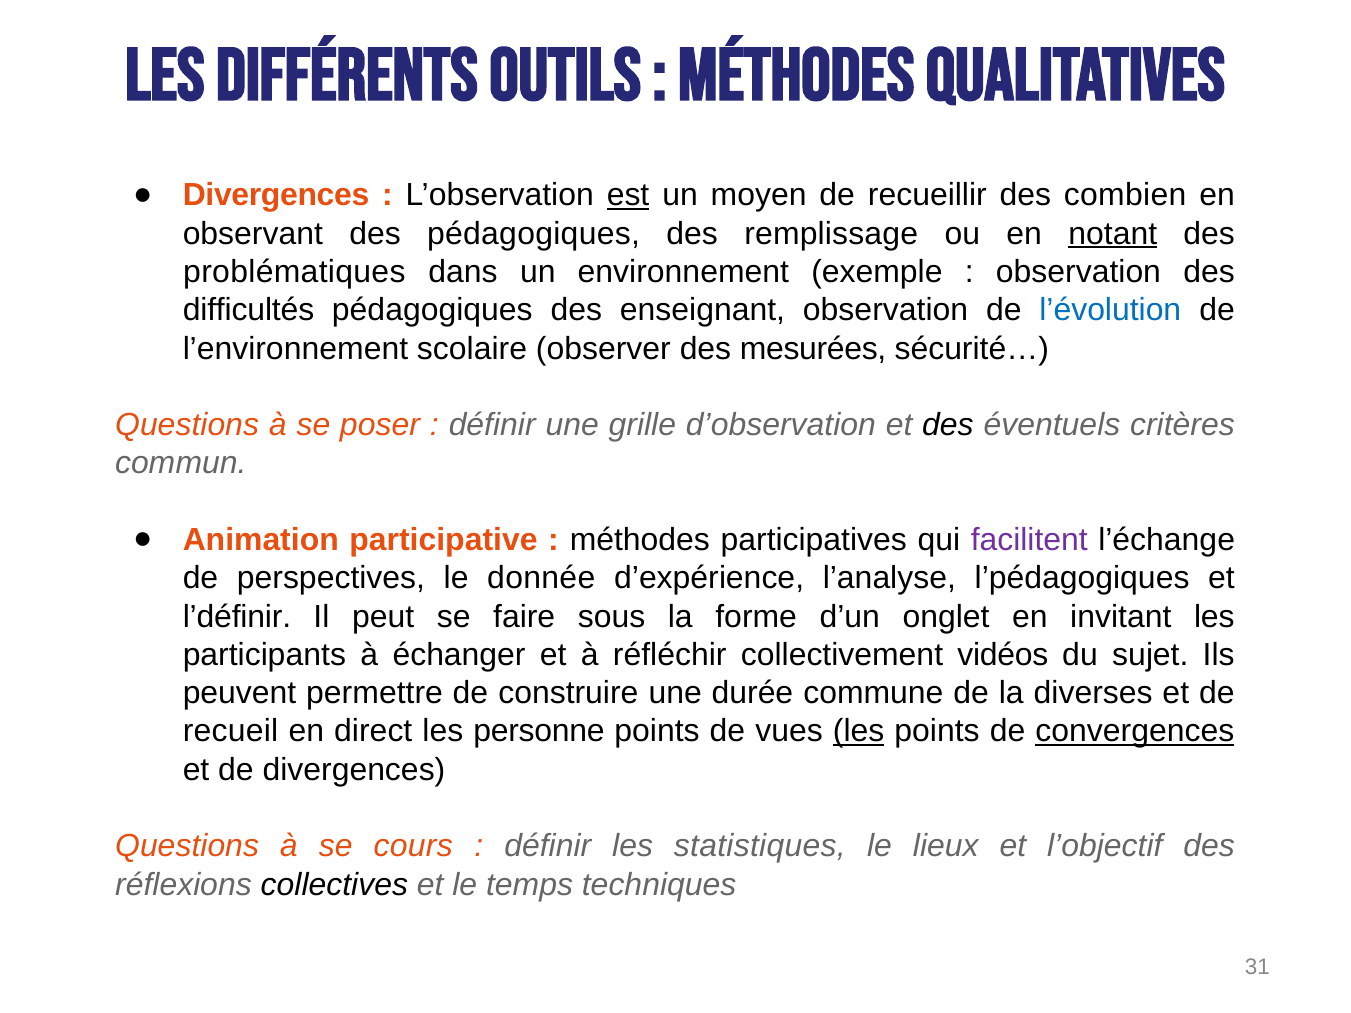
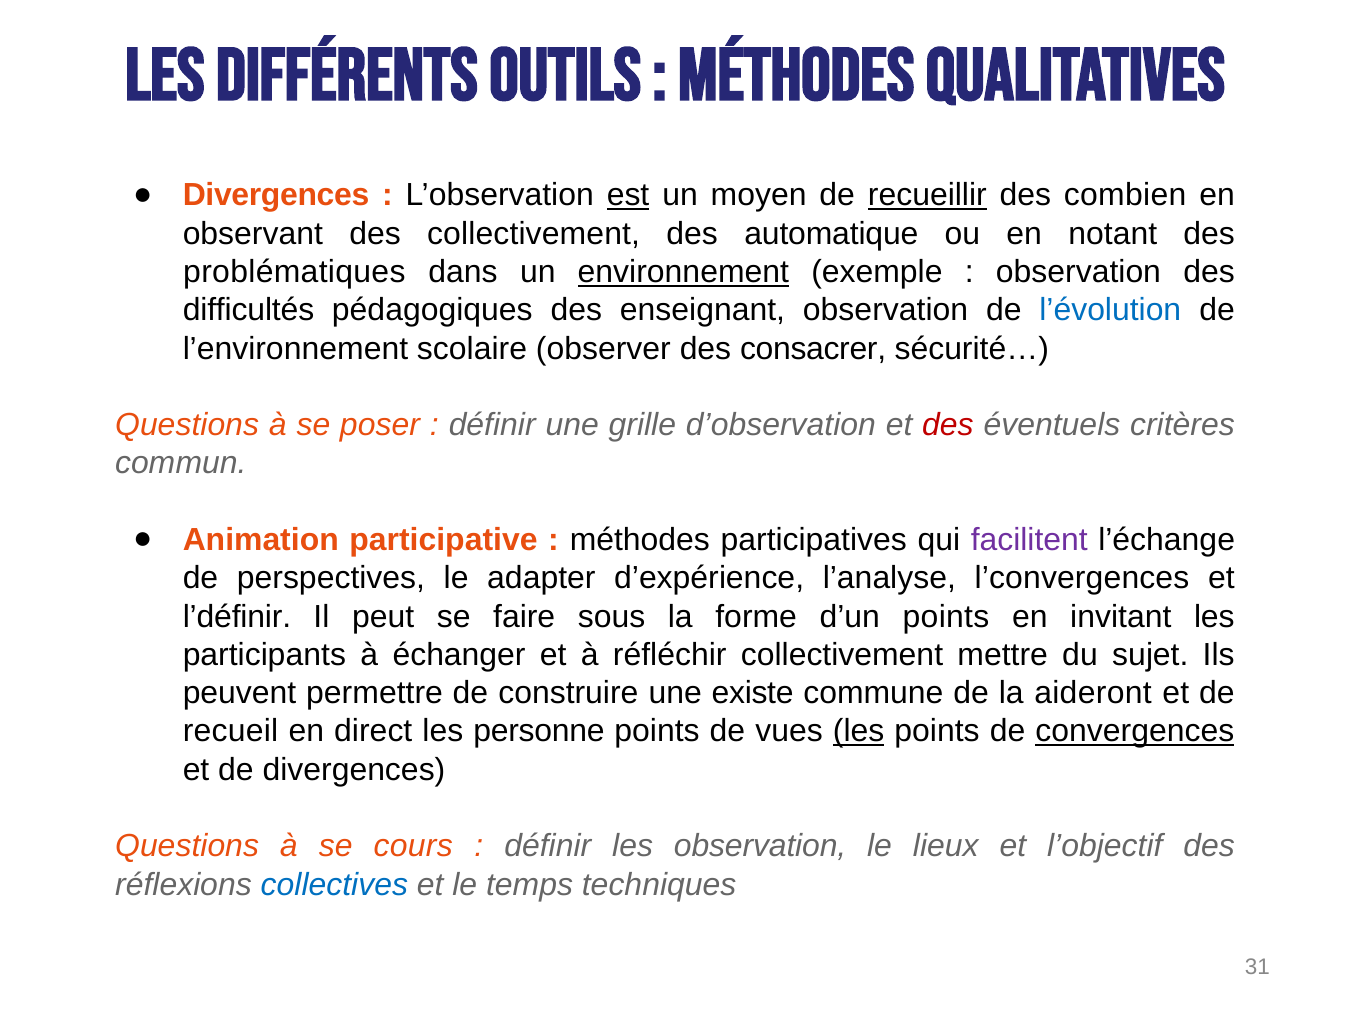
recueillir underline: none -> present
des pédagogiques: pédagogiques -> collectivement
remplissage: remplissage -> automatique
notant underline: present -> none
environnement underline: none -> present
mesurées: mesurées -> consacrer
des at (948, 425) colour: black -> red
donnée: donnée -> adapter
l’pédagogiques: l’pédagogiques -> l’convergences
d’un onglet: onglet -> points
vidéos: vidéos -> mettre
durée: durée -> existe
diverses: diverses -> aideront
les statistiques: statistiques -> observation
collectives colour: black -> blue
